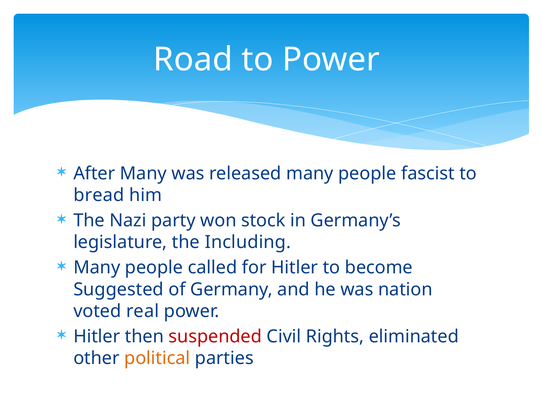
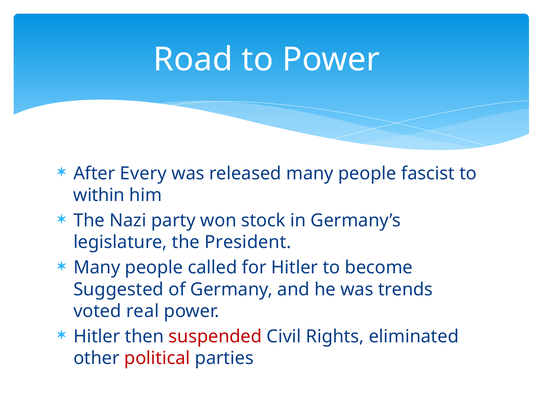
After Many: Many -> Every
bread: bread -> within
Including: Including -> President
nation: nation -> trends
political colour: orange -> red
